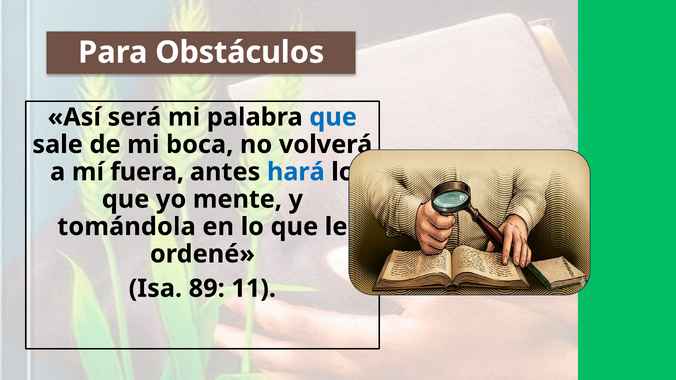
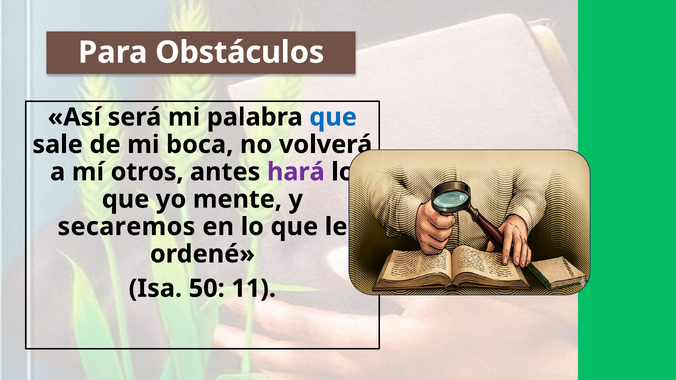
fuera: fuera -> otros
hará colour: blue -> purple
tomándola: tomándola -> secaremos
89: 89 -> 50
